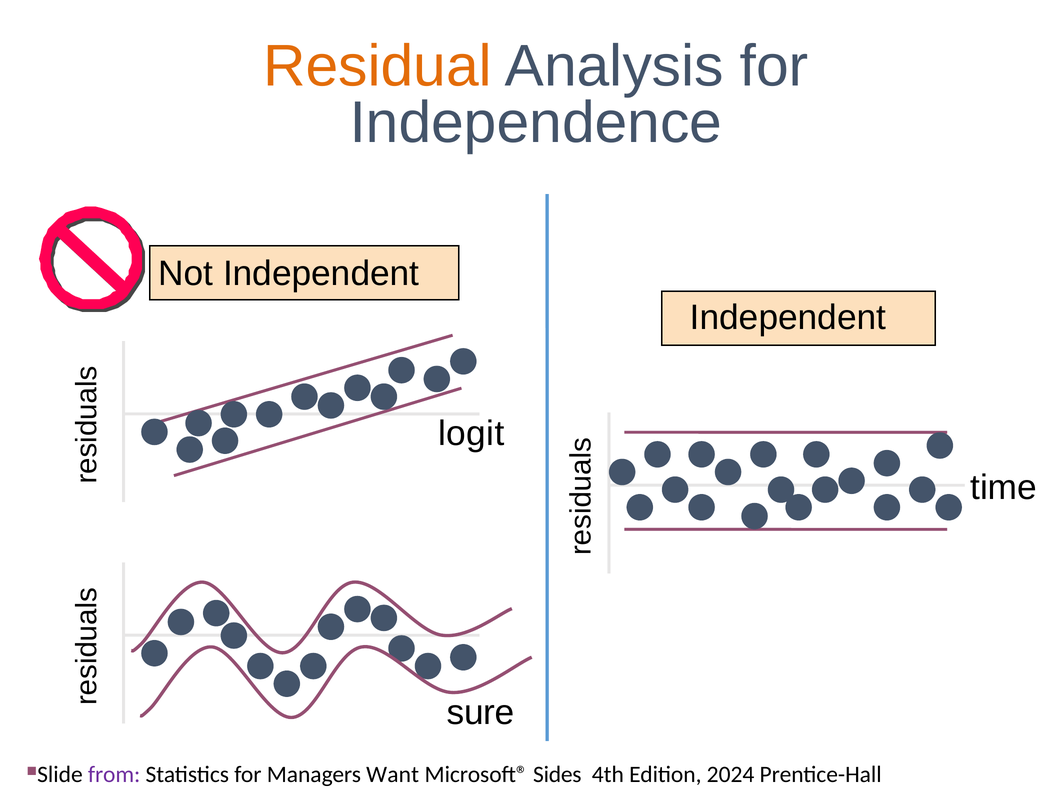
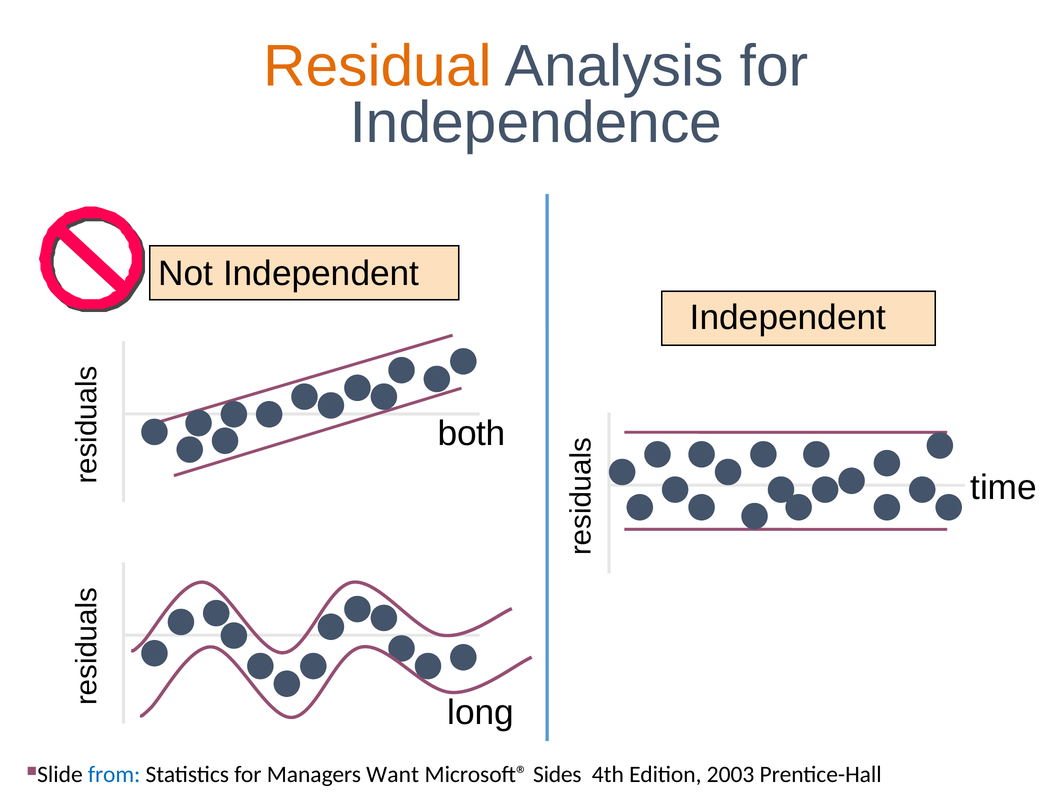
logit: logit -> both
sure: sure -> long
from colour: purple -> blue
2024: 2024 -> 2003
